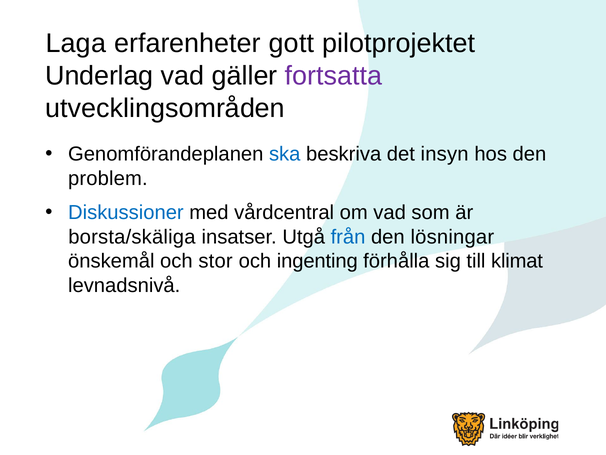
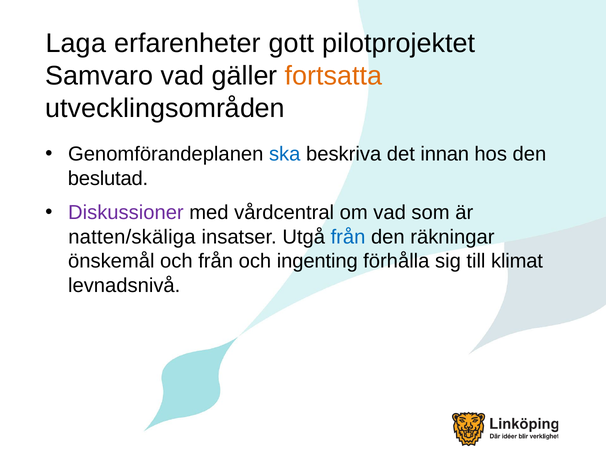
Underlag: Underlag -> Samvaro
fortsatta colour: purple -> orange
insyn: insyn -> innan
problem: problem -> beslutad
Diskussioner colour: blue -> purple
borsta/skäliga: borsta/skäliga -> natten/skäliga
lösningar: lösningar -> räkningar
och stor: stor -> från
